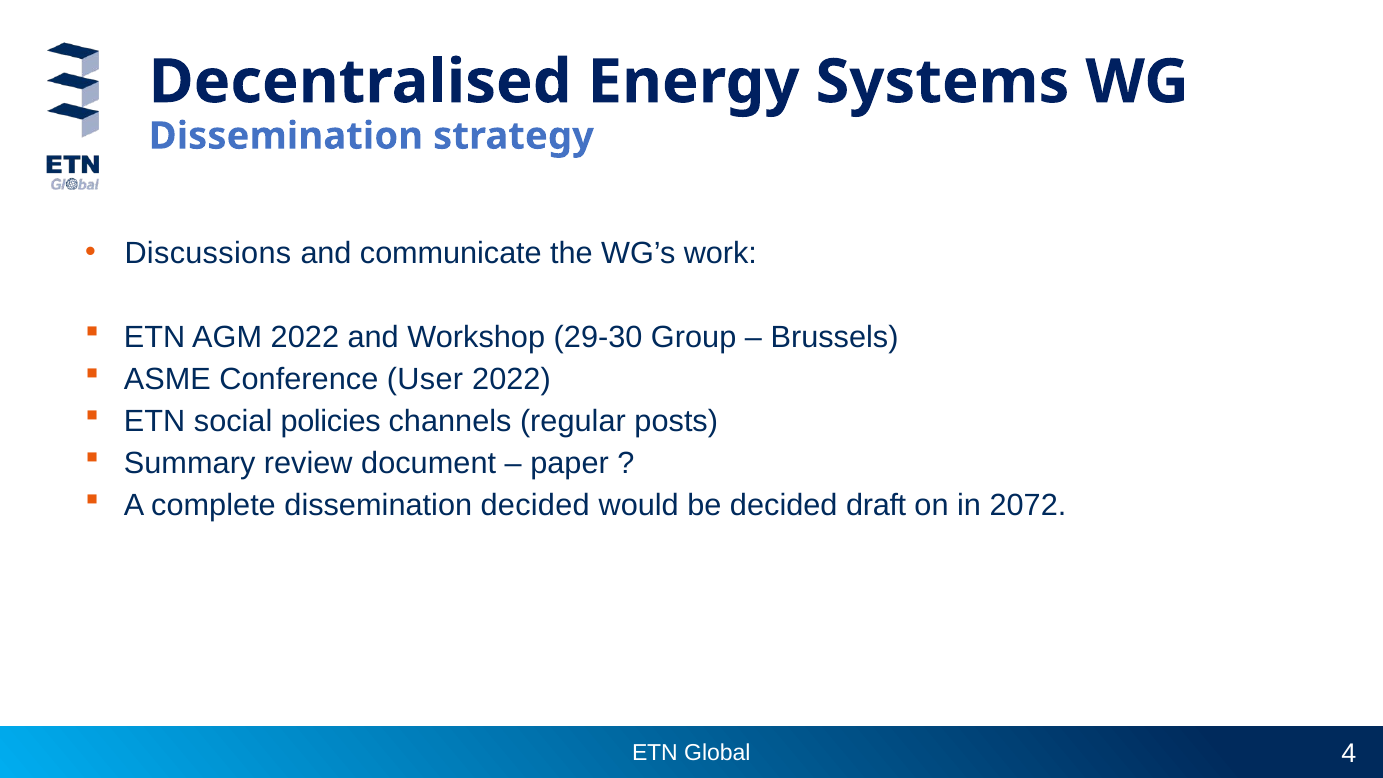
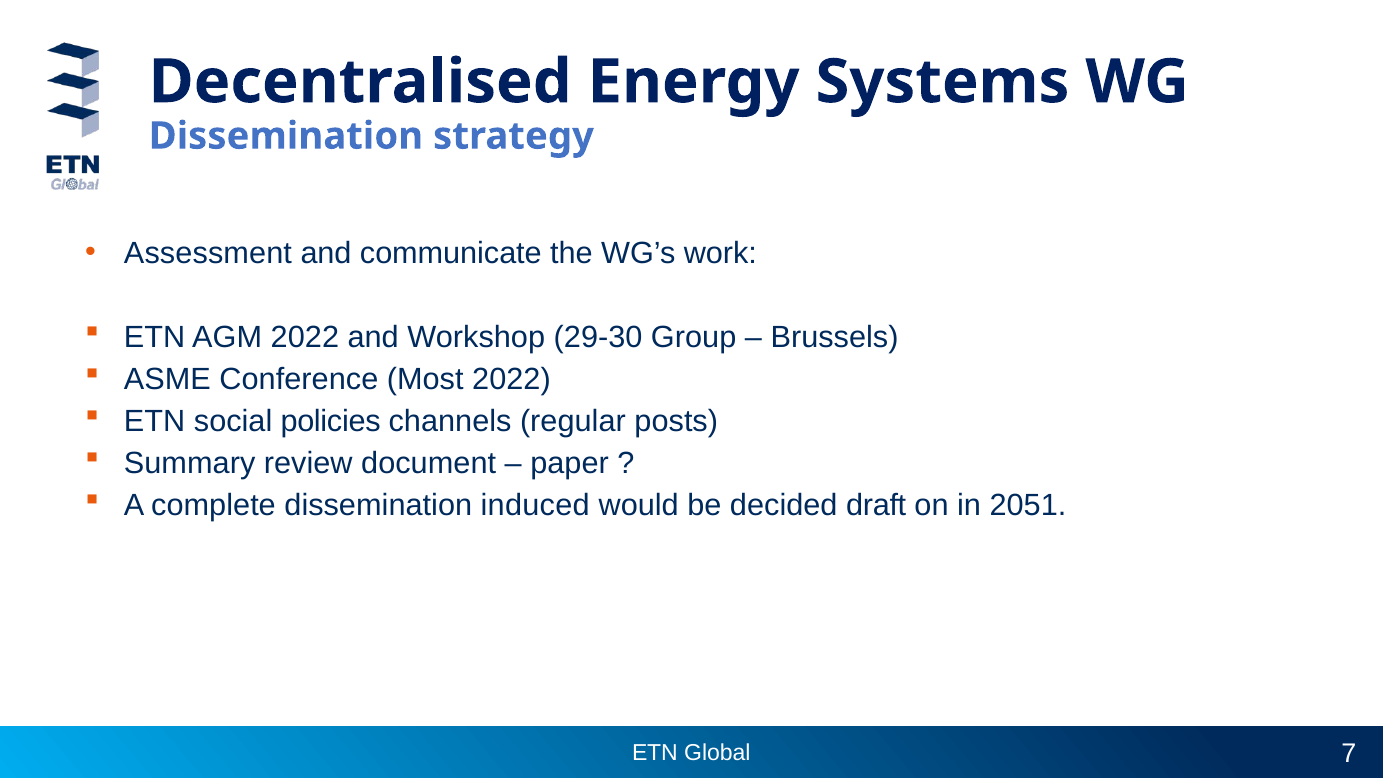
Discussions: Discussions -> Assessment
User: User -> Most
dissemination decided: decided -> induced
2072: 2072 -> 2051
4: 4 -> 7
